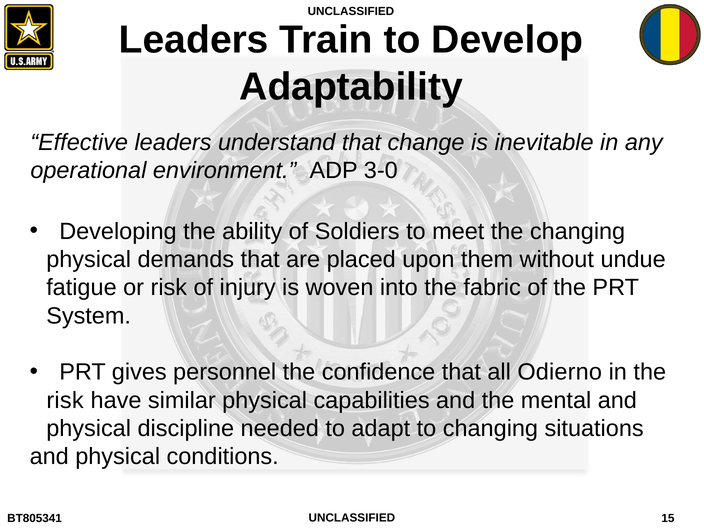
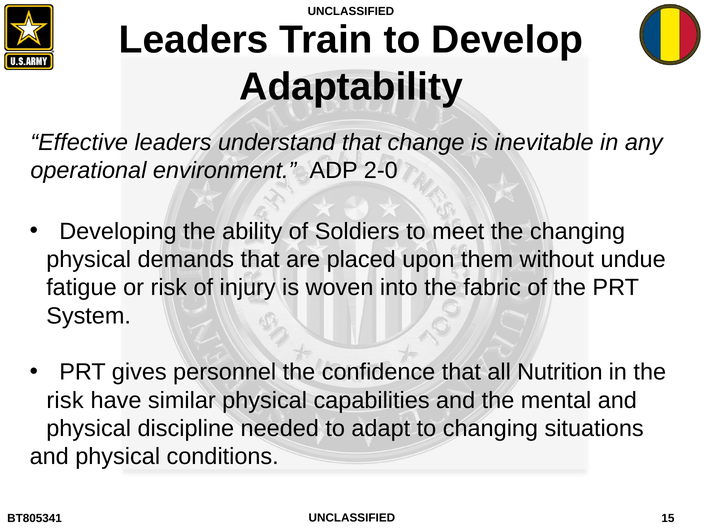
3-0: 3-0 -> 2-0
Odierno: Odierno -> Nutrition
